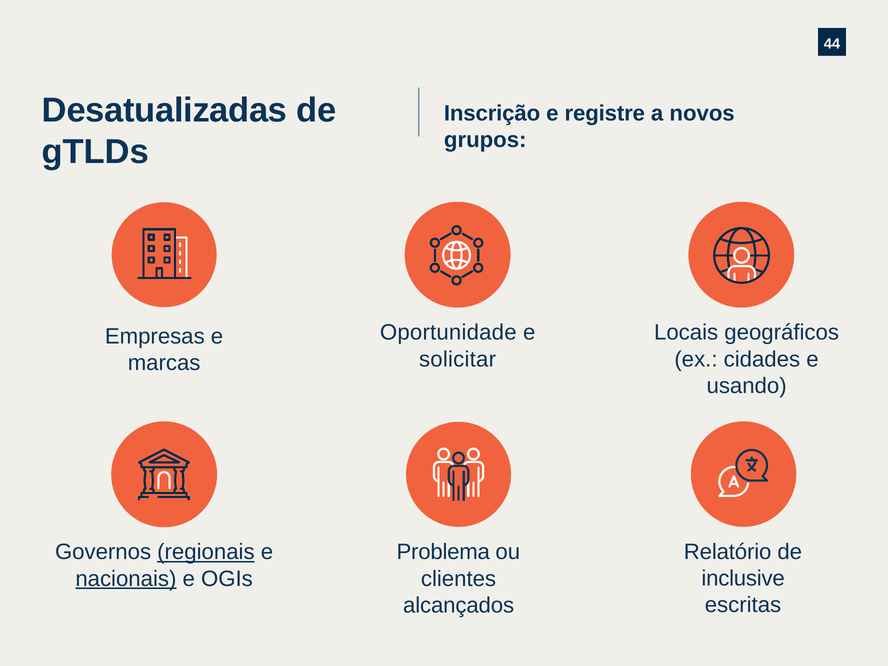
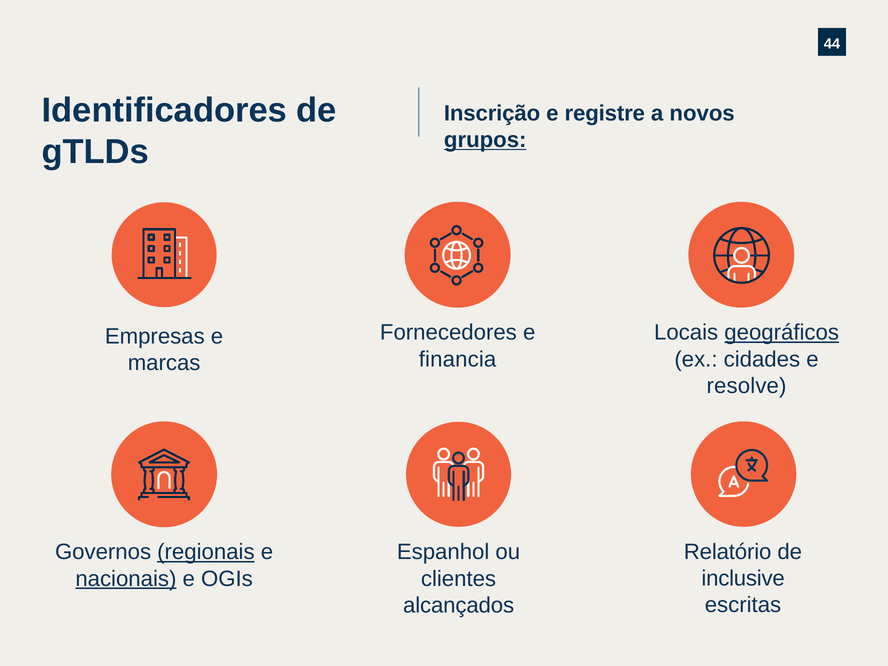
Desatualizadas: Desatualizadas -> Identificadores
grupos underline: none -> present
Oportunidade: Oportunidade -> Fornecedores
geográficos underline: none -> present
solicitar: solicitar -> financia
usando: usando -> resolve
Problema: Problema -> Espanhol
